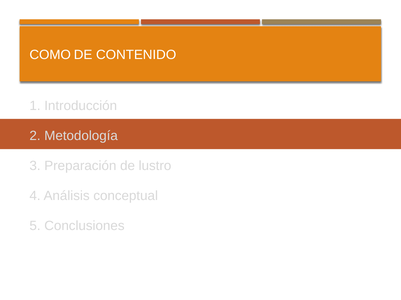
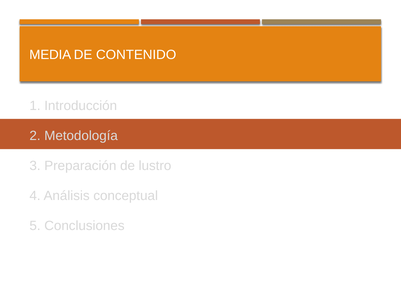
COMO: COMO -> MEDIA
